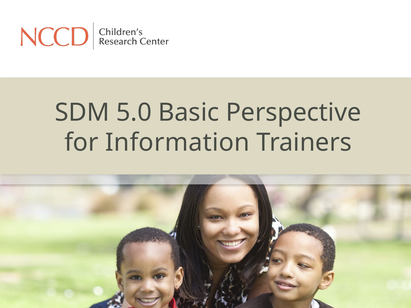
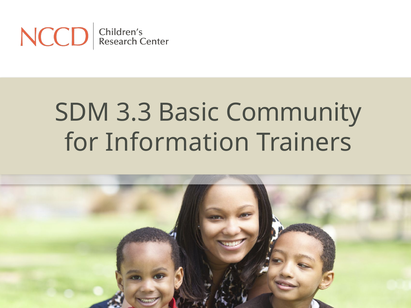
5.0: 5.0 -> 3.3
Perspective: Perspective -> Community
